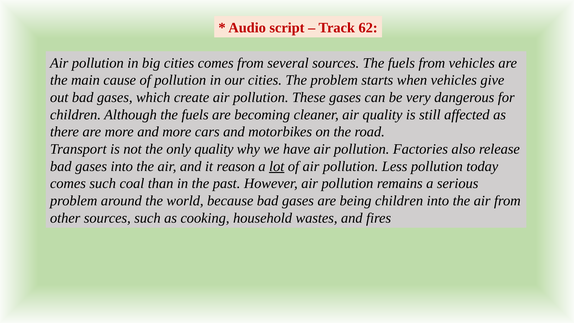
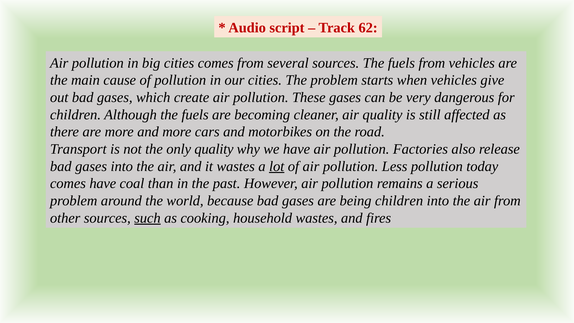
it reason: reason -> wastes
comes such: such -> have
such at (147, 218) underline: none -> present
